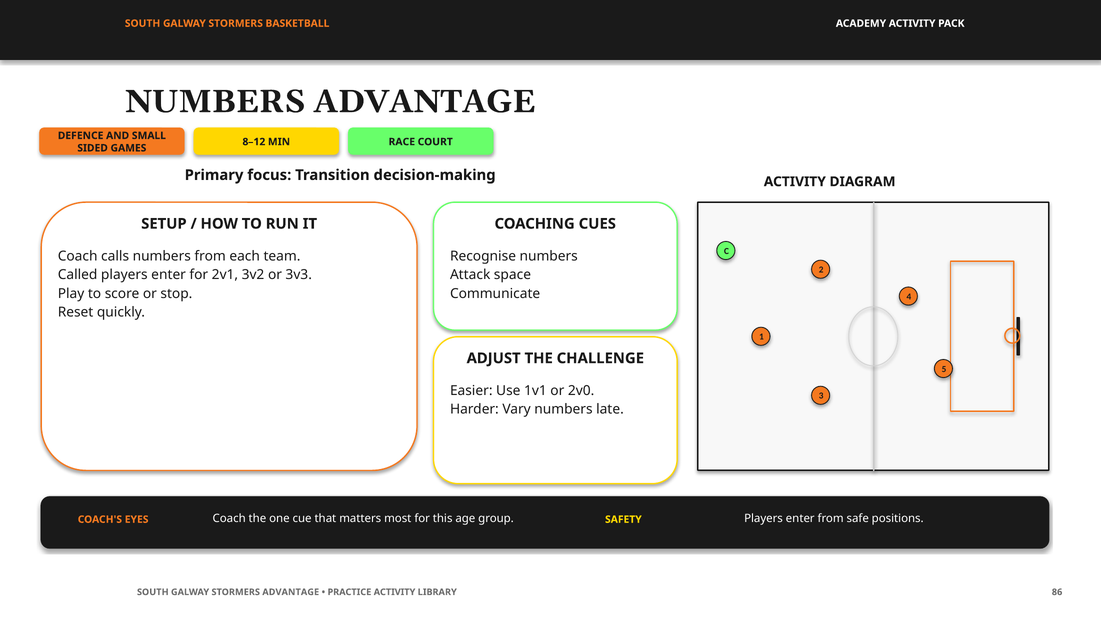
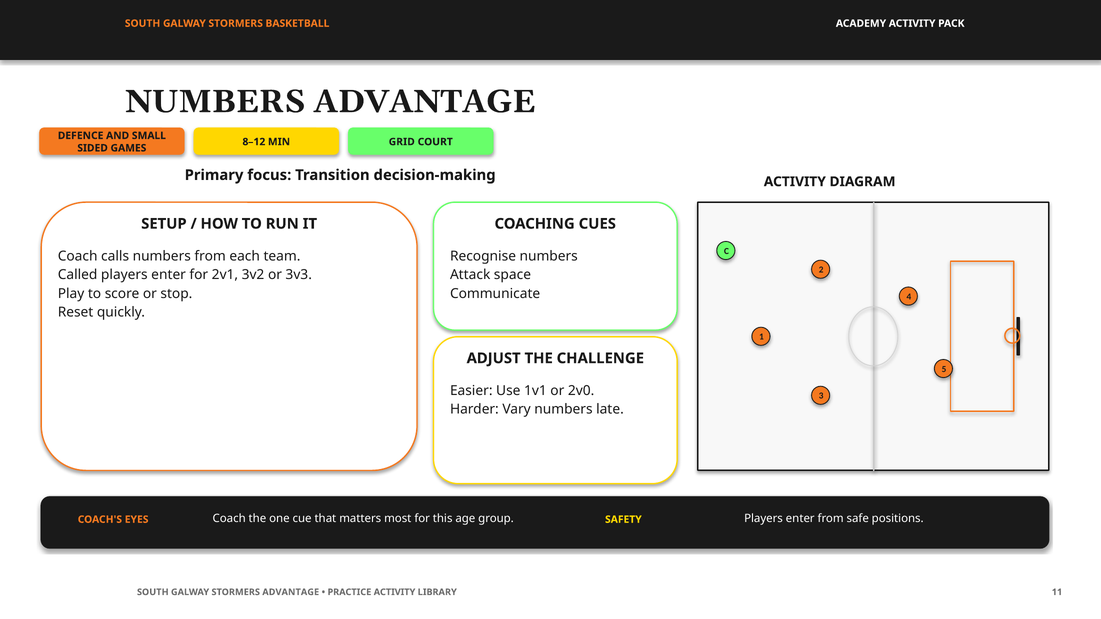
RACE: RACE -> GRID
86: 86 -> 11
